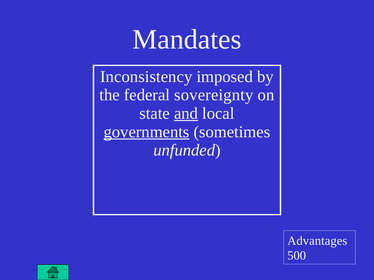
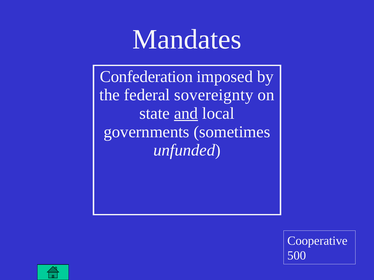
Inconsistency: Inconsistency -> Confederation
governments underline: present -> none
Advantages: Advantages -> Cooperative
